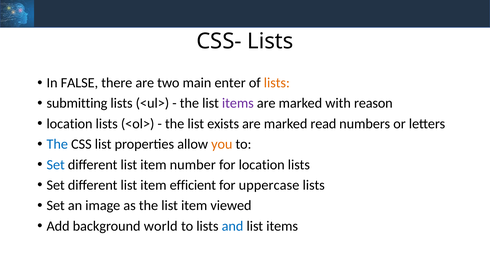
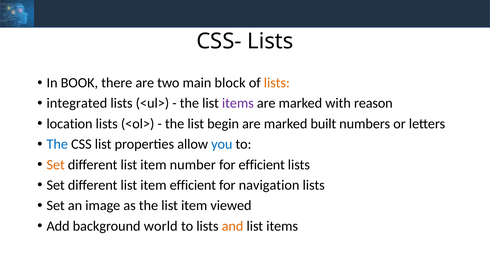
FALSE: FALSE -> BOOK
enter: enter -> block
submitting: submitting -> integrated
exists: exists -> begin
read: read -> built
you colour: orange -> blue
Set at (56, 164) colour: blue -> orange
for location: location -> efficient
uppercase: uppercase -> navigation
and colour: blue -> orange
